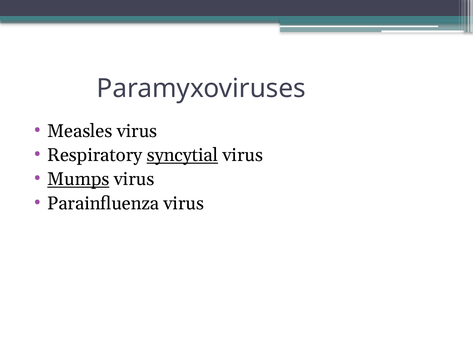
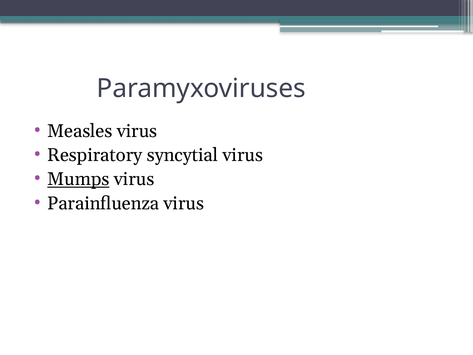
syncytial underline: present -> none
